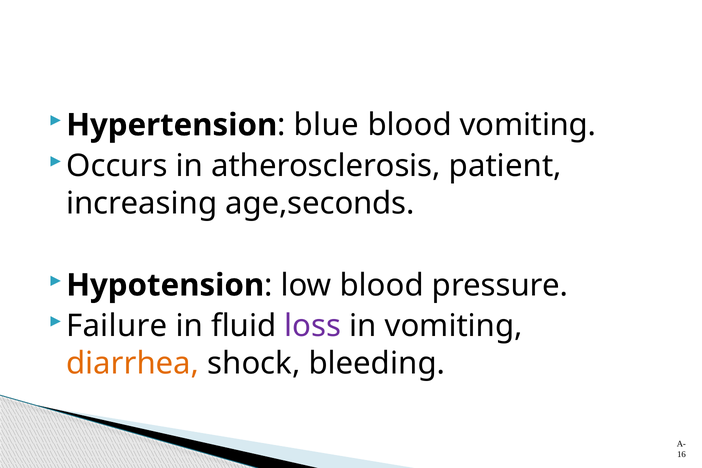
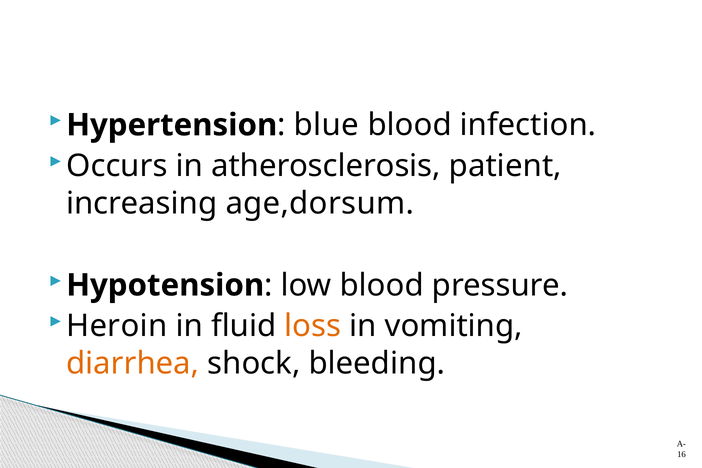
blood vomiting: vomiting -> infection
age,seconds: age,seconds -> age,dorsum
Failure: Failure -> Heroin
loss colour: purple -> orange
